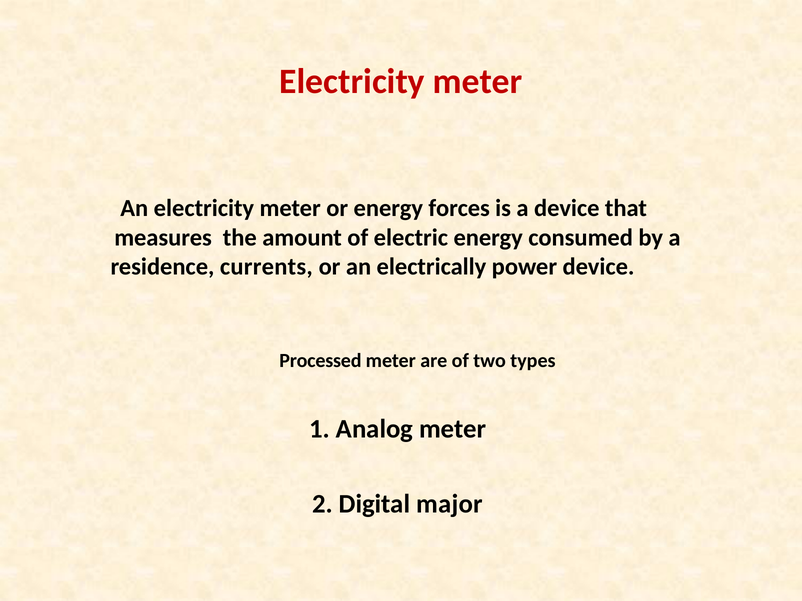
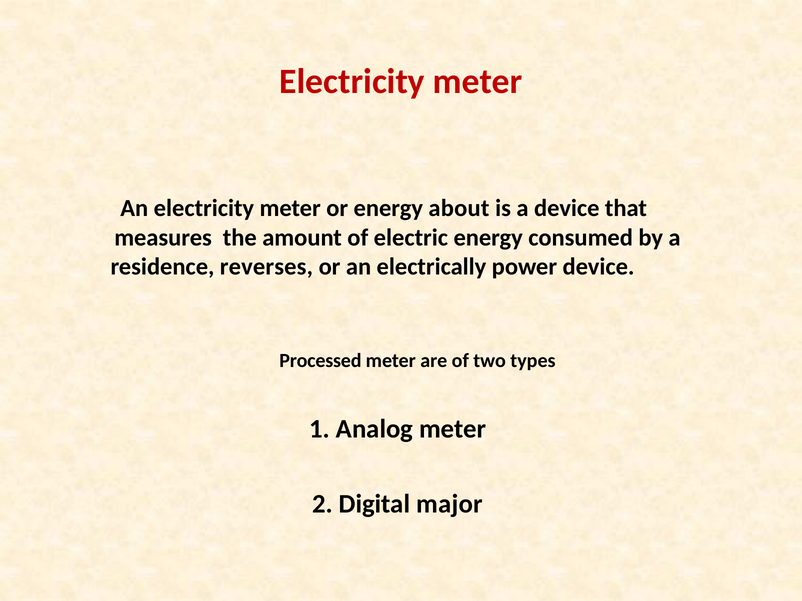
forces: forces -> about
currents: currents -> reverses
